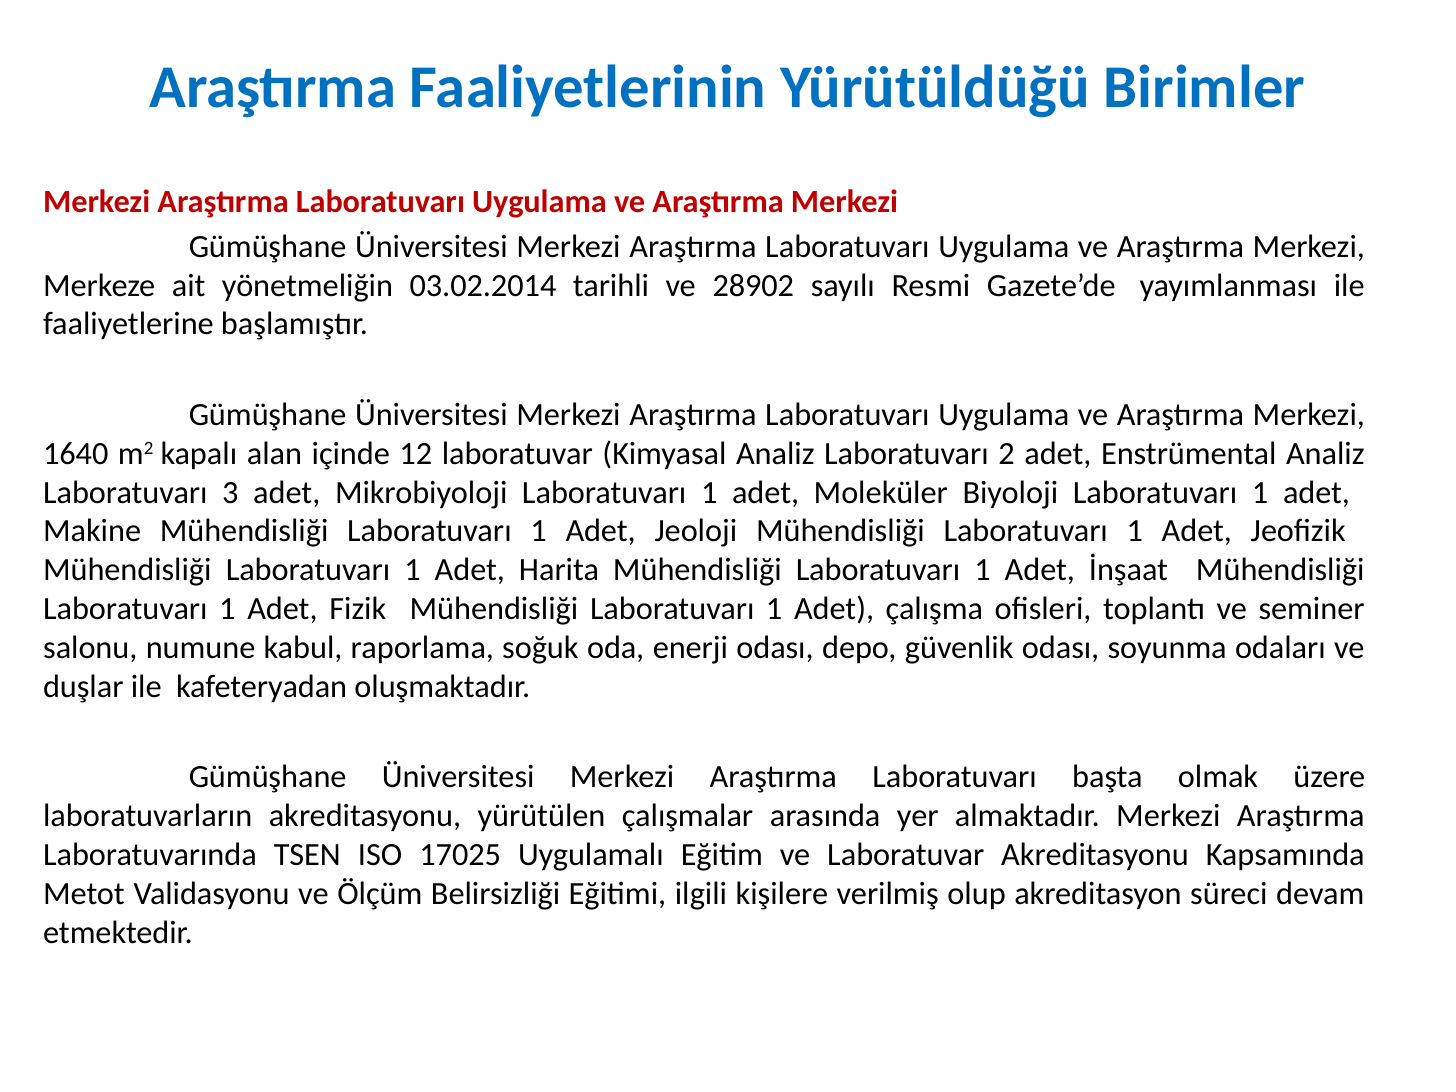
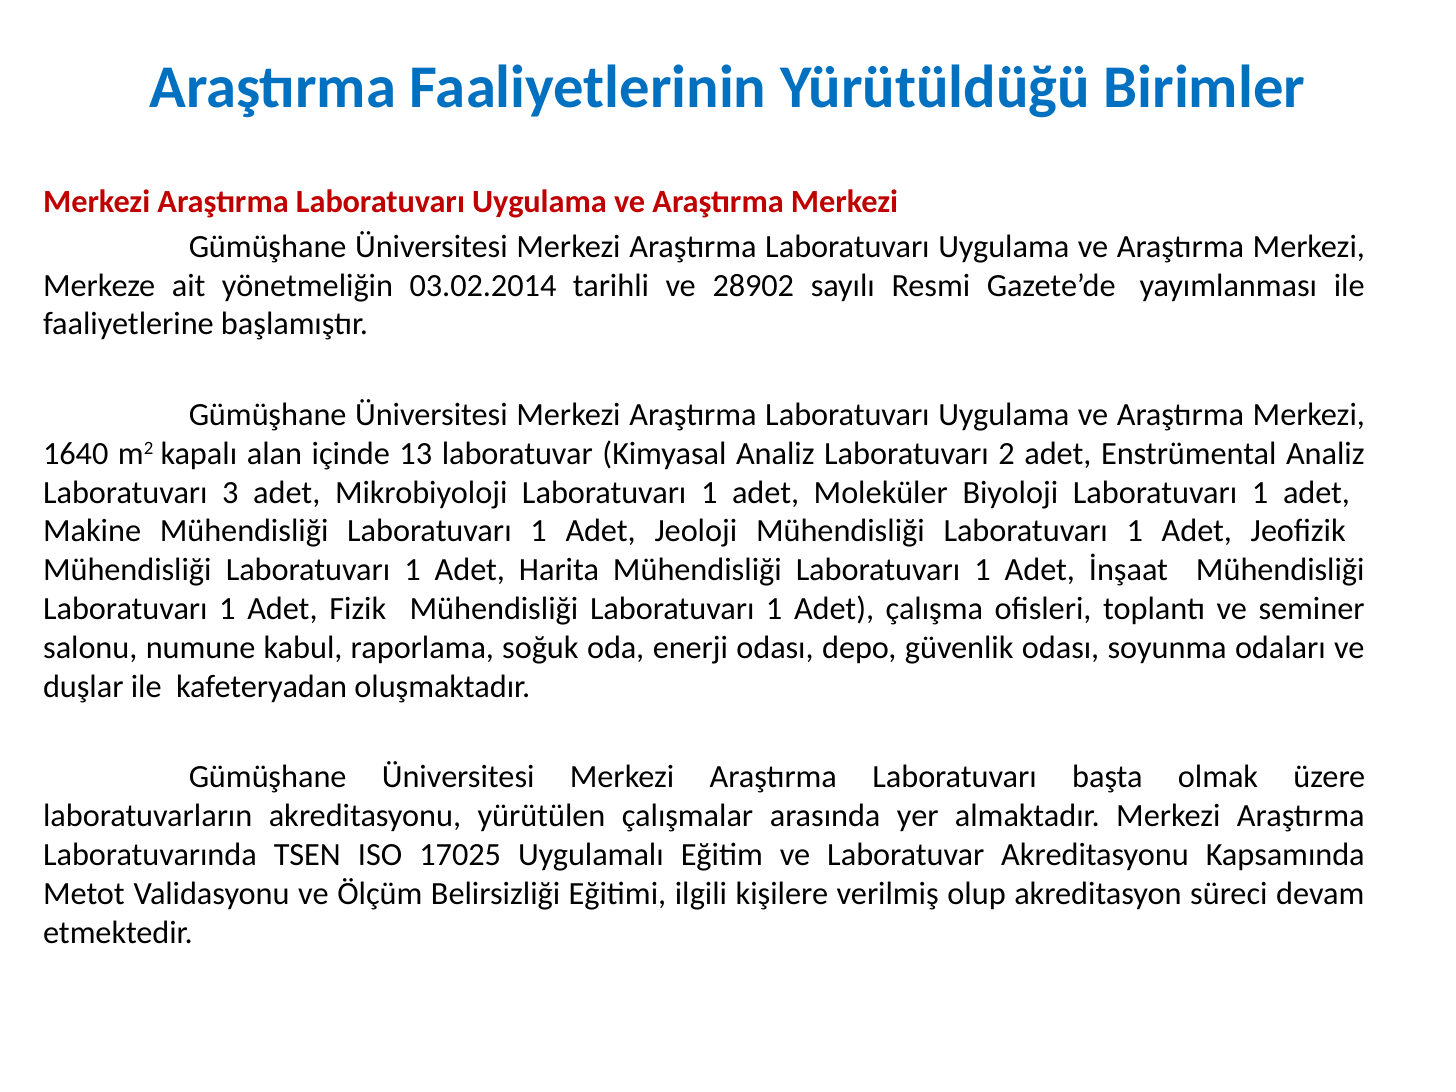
12: 12 -> 13
